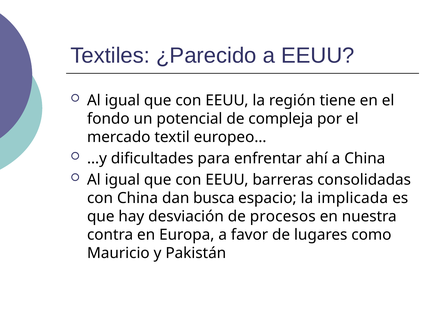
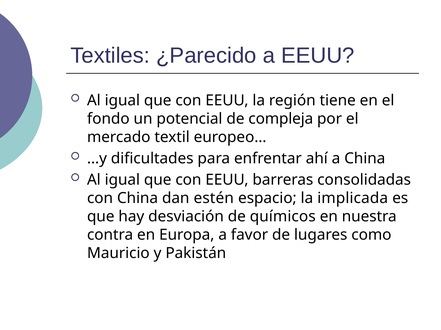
busca: busca -> estén
procesos: procesos -> químicos
